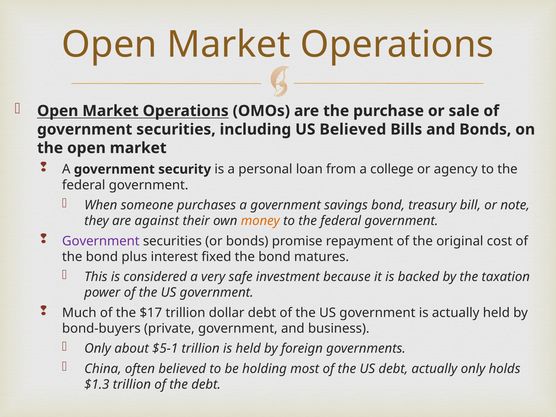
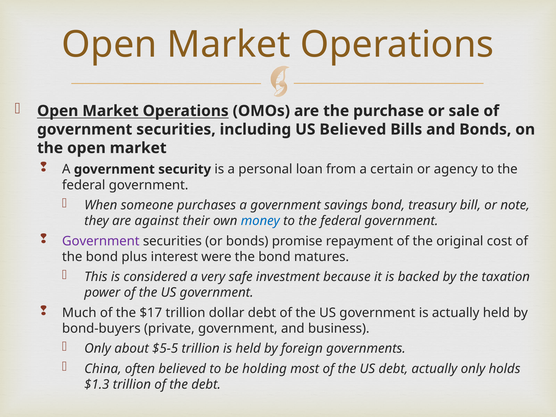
college: college -> certain
money colour: orange -> blue
fixed: fixed -> were
$5-1: $5-1 -> $5-5
